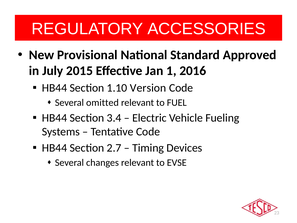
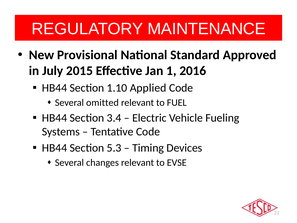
ACCESSORIES: ACCESSORIES -> MAINTENANCE
Version: Version -> Applied
2.7: 2.7 -> 5.3
